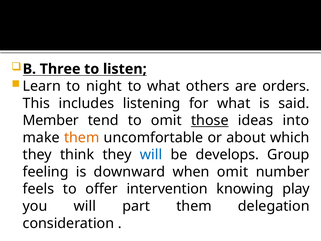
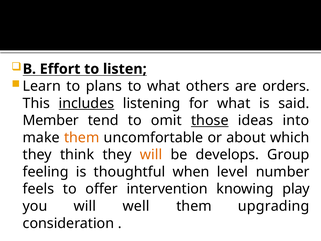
Three: Three -> Effort
night: night -> plans
includes underline: none -> present
will at (151, 155) colour: blue -> orange
downward: downward -> thoughtful
when omit: omit -> level
part: part -> well
delegation: delegation -> upgrading
